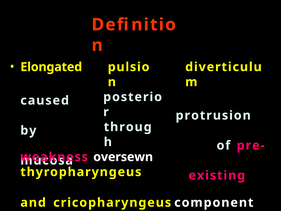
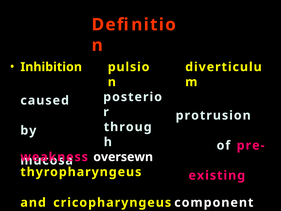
Elongated: Elongated -> Inhibition
